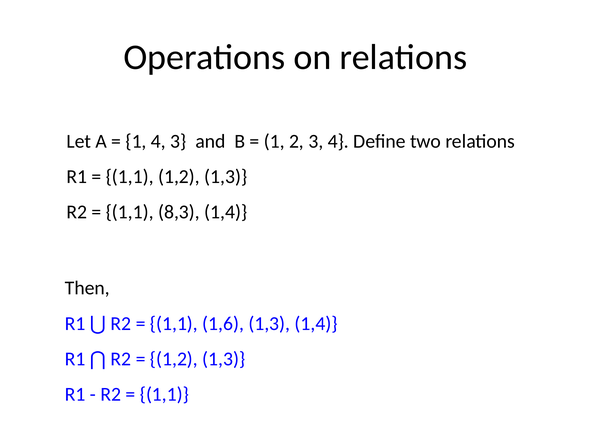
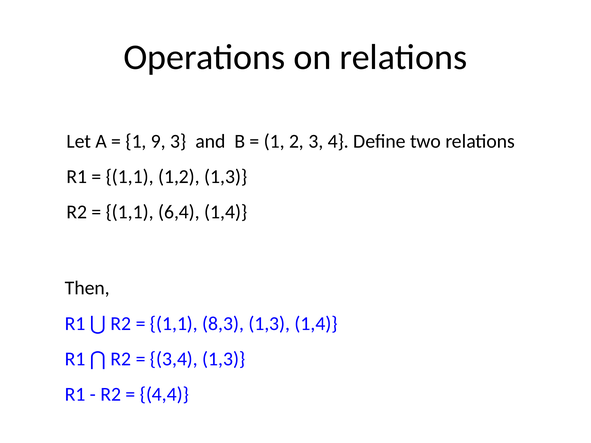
1 4: 4 -> 9
8,3: 8,3 -> 6,4
1,6: 1,6 -> 8,3
1,2 at (174, 359): 1,2 -> 3,4
1,1 at (164, 395): 1,1 -> 4,4
